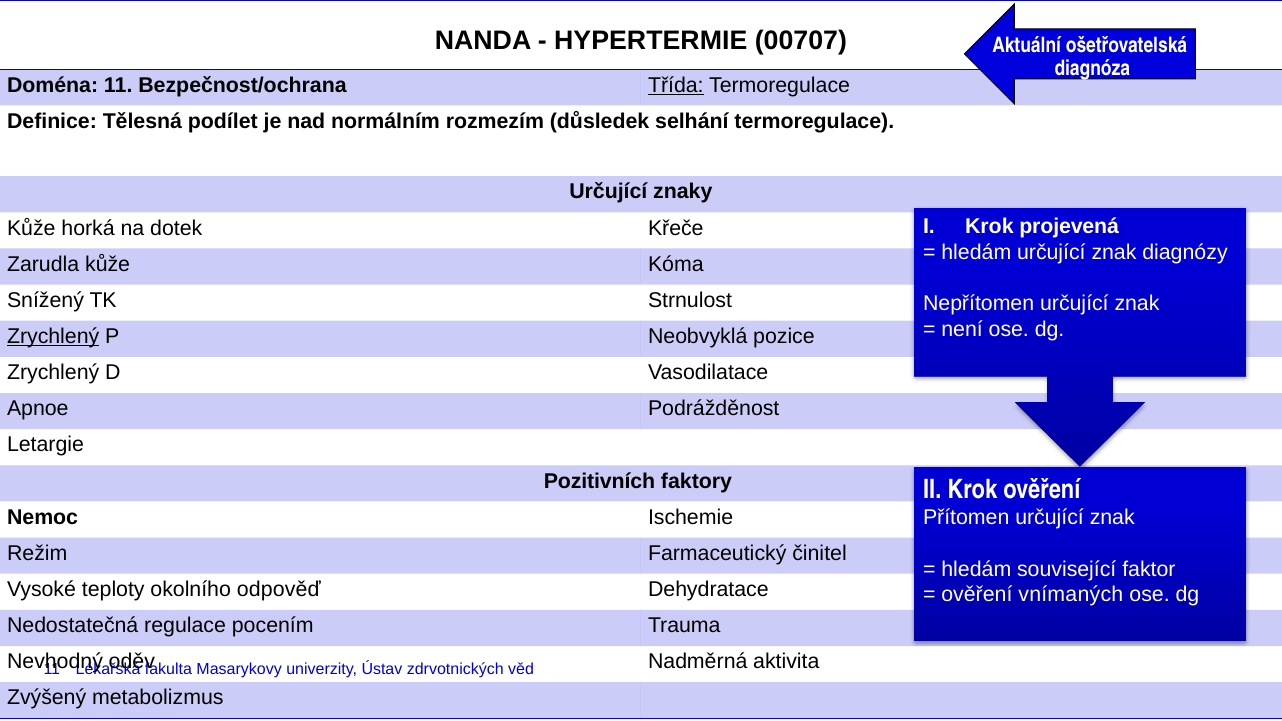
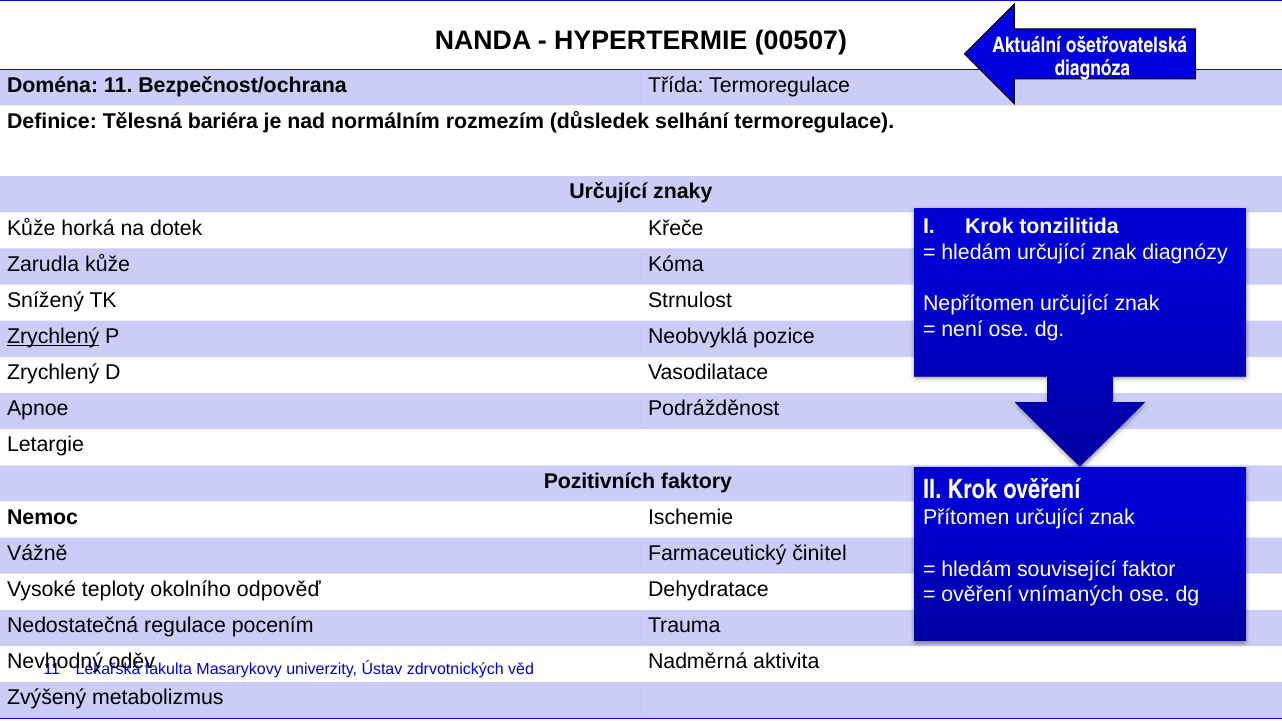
00707: 00707 -> 00507
Třída underline: present -> none
podílet: podílet -> bariéra
projevená: projevená -> tonzilitida
Režim: Režim -> Vážně
